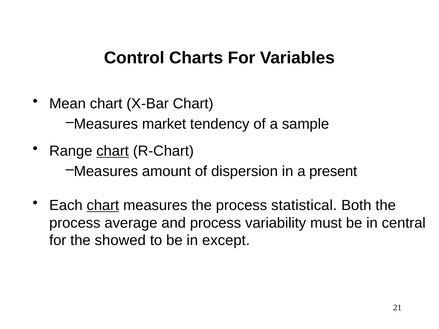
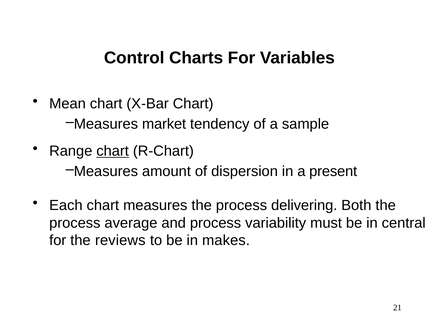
chart at (103, 206) underline: present -> none
statistical: statistical -> delivering
showed: showed -> reviews
except: except -> makes
